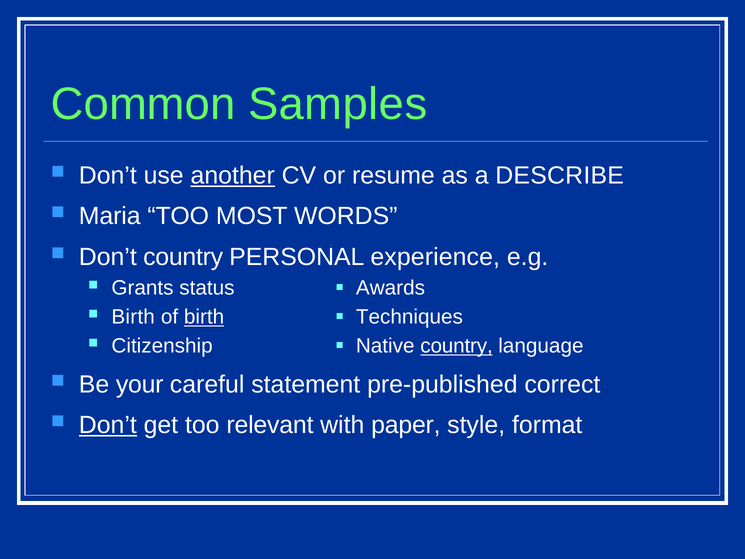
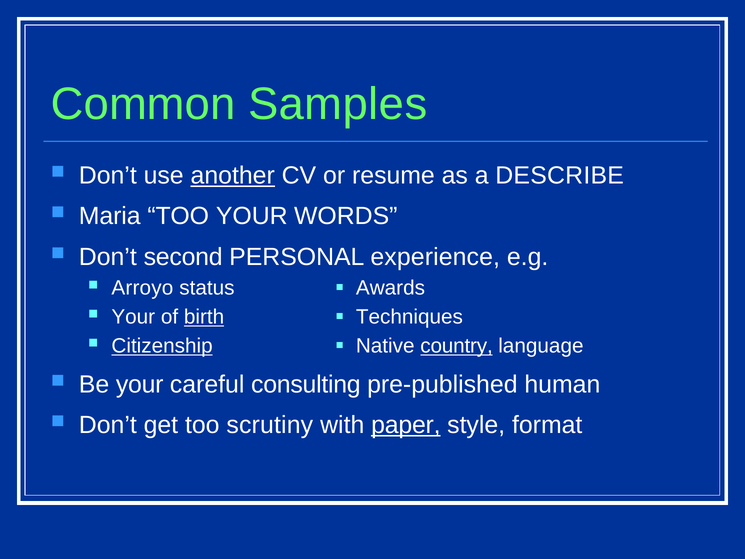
TOO MOST: MOST -> YOUR
Don’t country: country -> second
Grants: Grants -> Arroyo
Birth at (133, 317): Birth -> Your
Citizenship underline: none -> present
statement: statement -> consulting
correct: correct -> human
Don’t at (108, 425) underline: present -> none
relevant: relevant -> scrutiny
paper underline: none -> present
